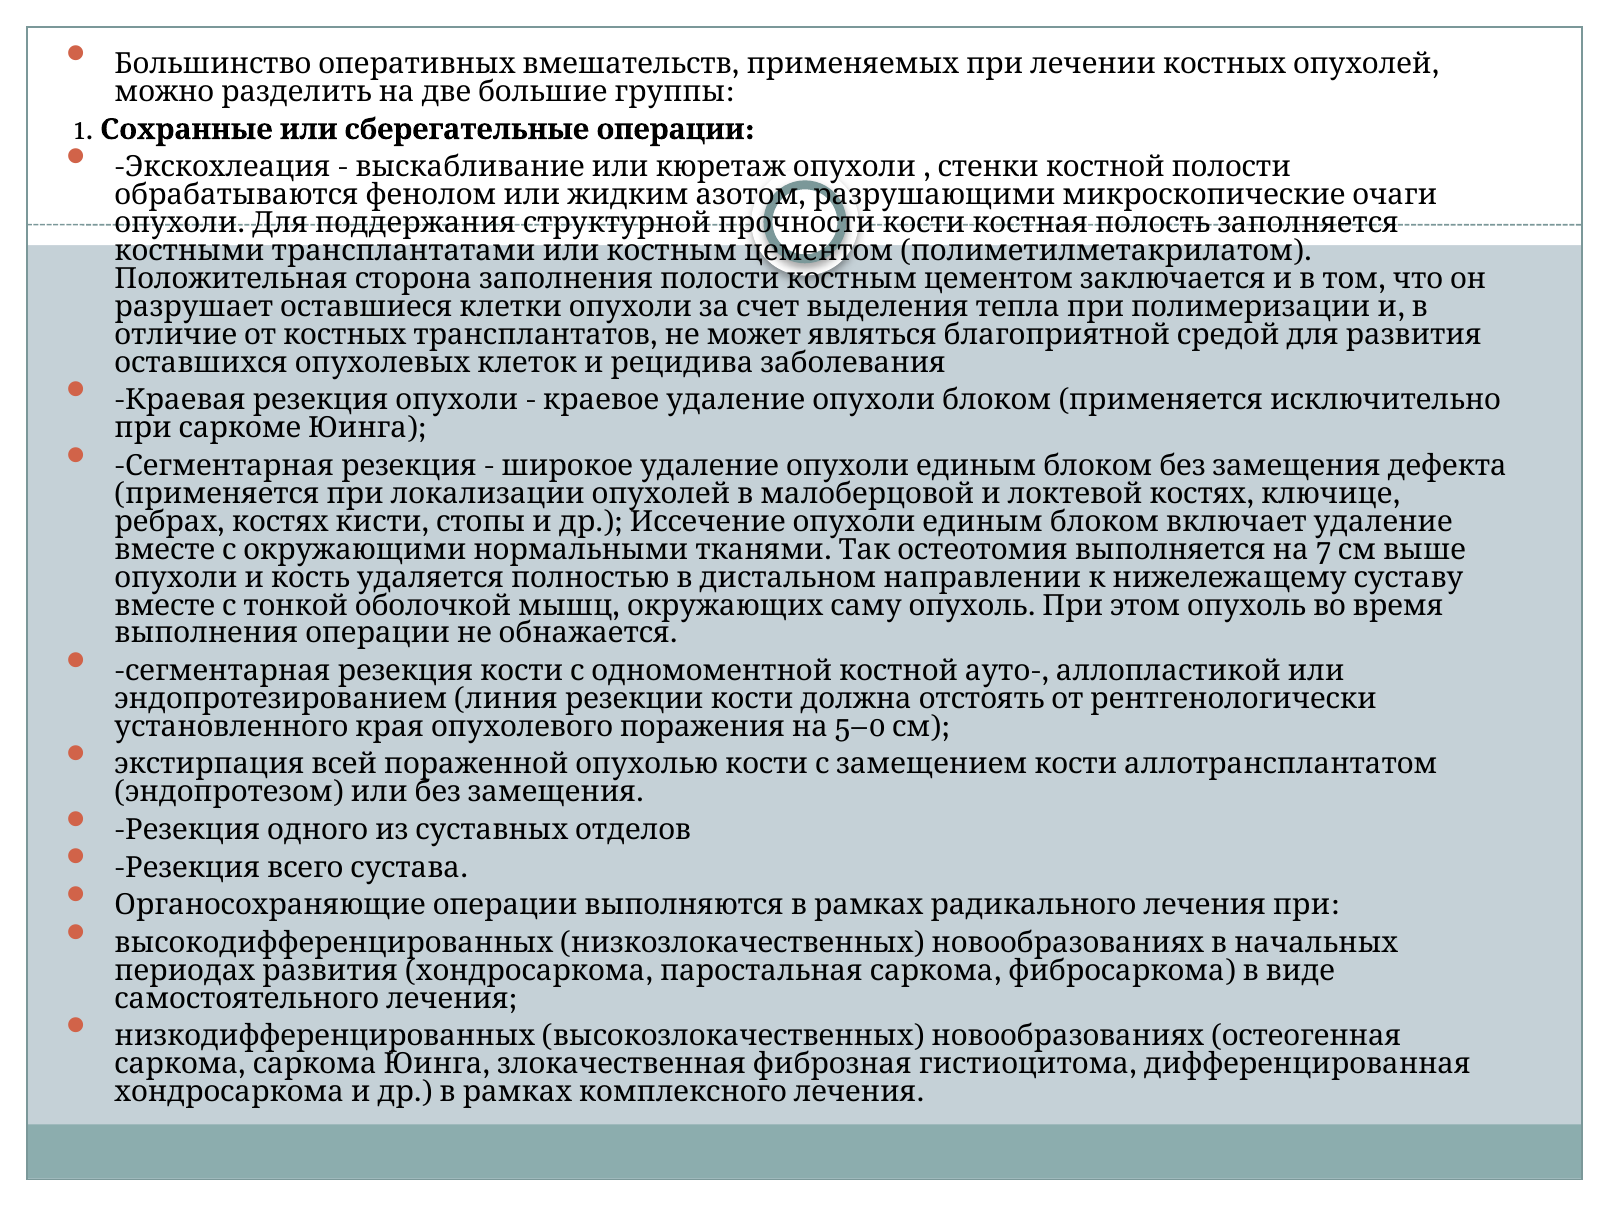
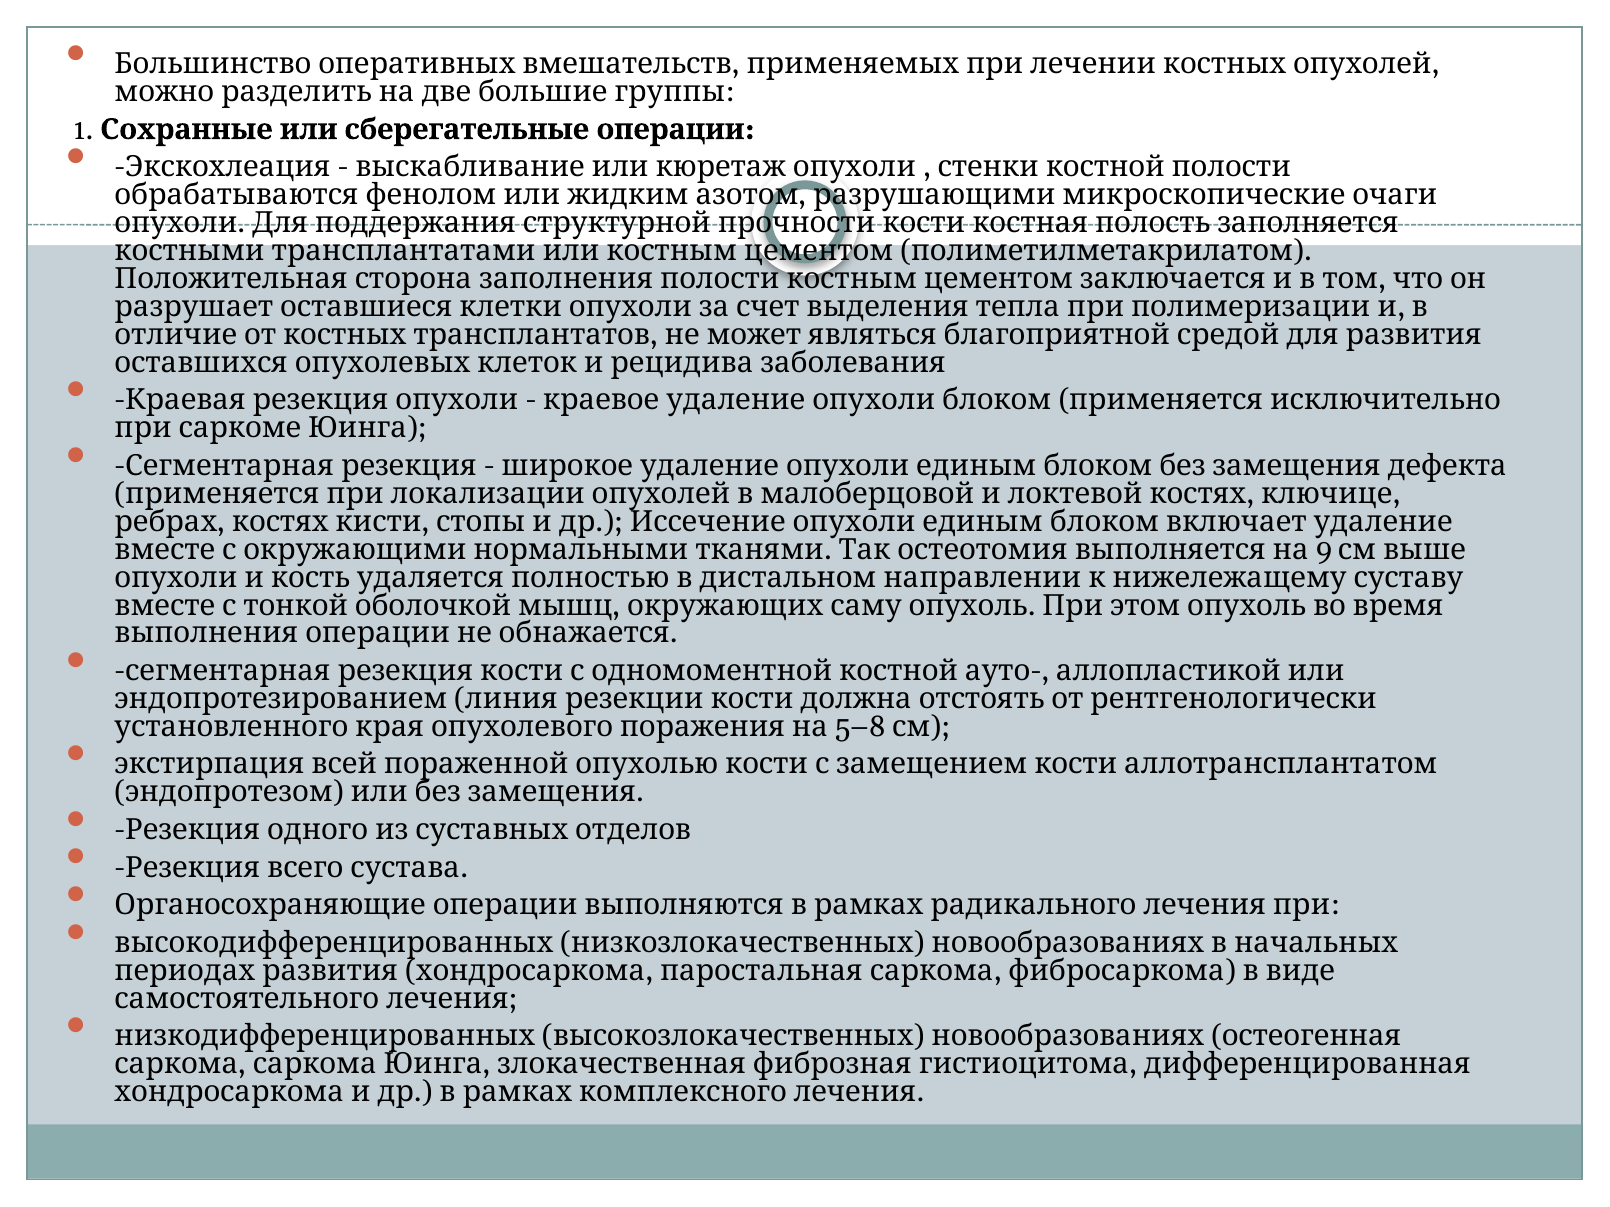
7: 7 -> 9
5–0: 5–0 -> 5–8
